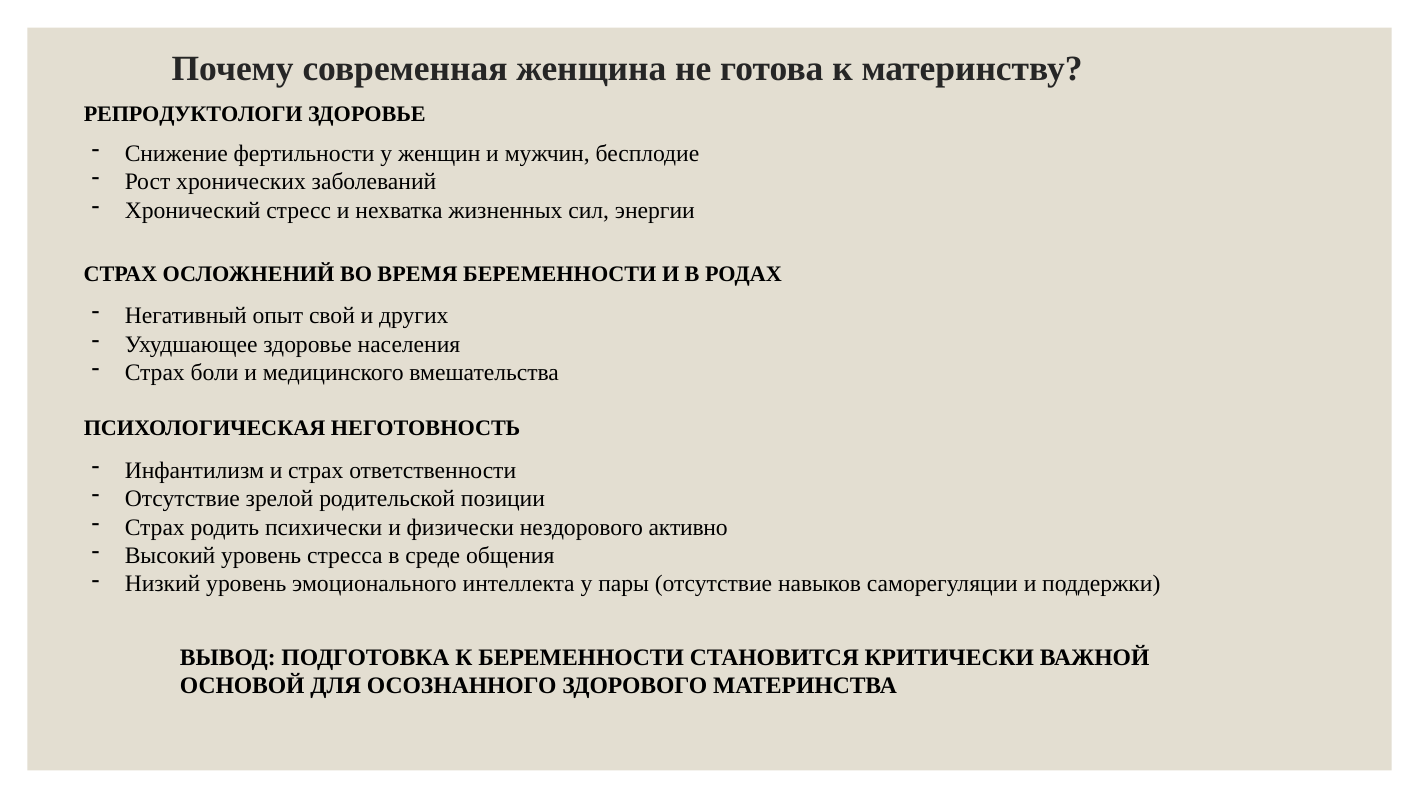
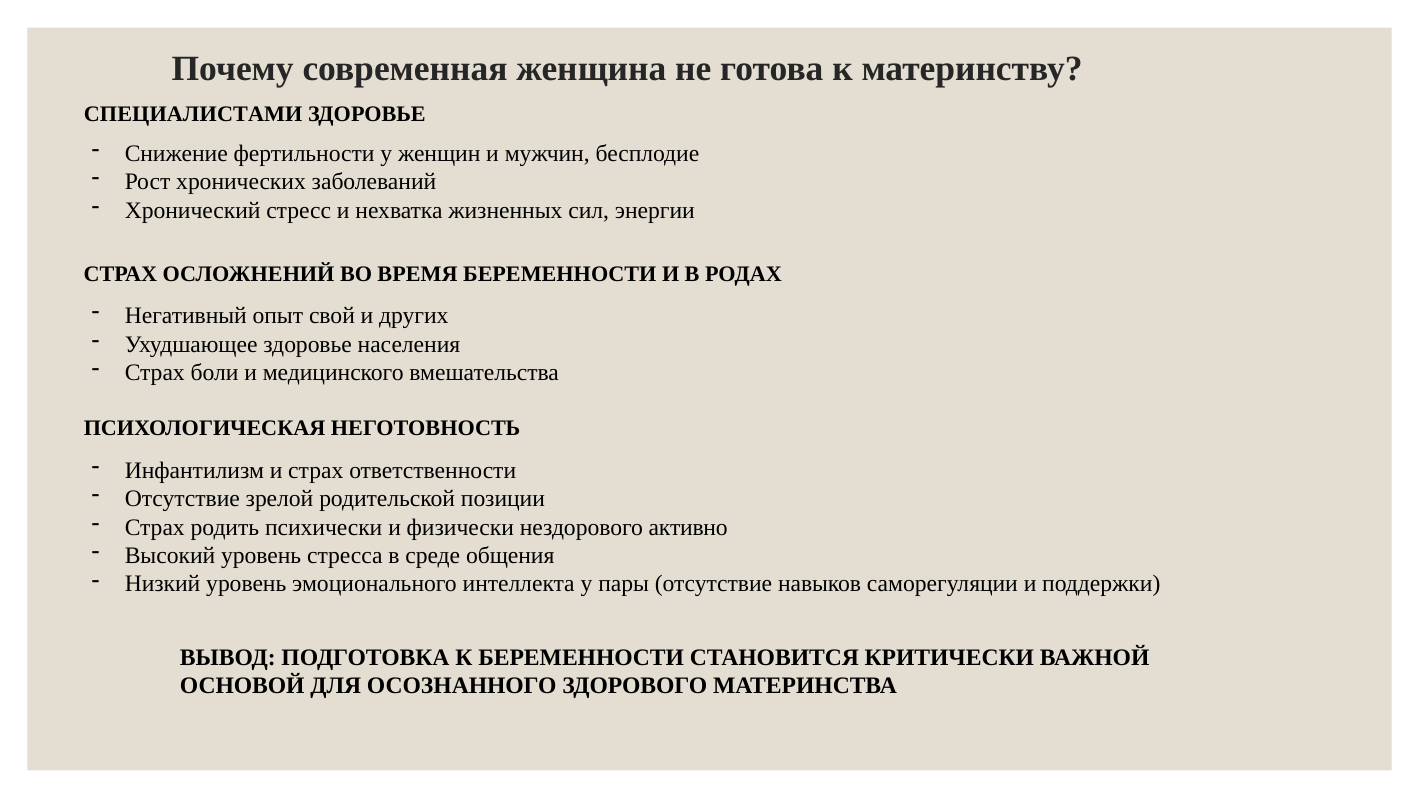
РЕПРОДУКТОЛОГИ: РЕПРОДУКТОЛОГИ -> СПЕЦИАЛИСТАМИ
